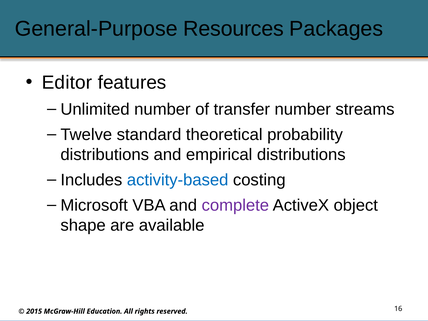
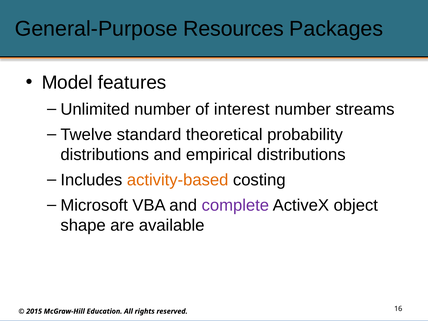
Editor: Editor -> Model
transfer: transfer -> interest
activity-based colour: blue -> orange
